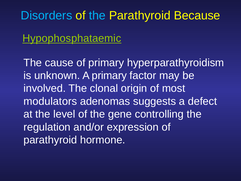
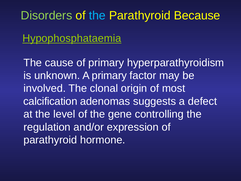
Disorders colour: light blue -> light green
Hypophosphataemic: Hypophosphataemic -> Hypophosphataemia
modulators: modulators -> calcification
